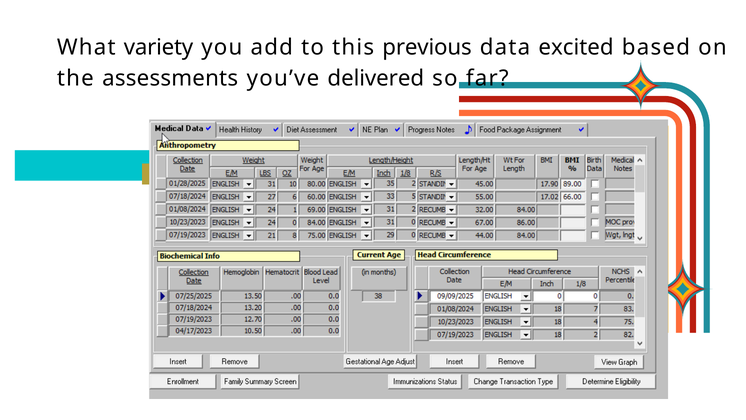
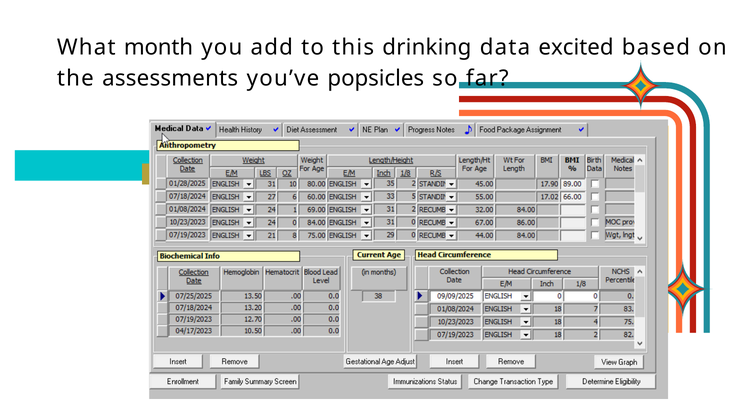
variety: variety -> month
previous: previous -> drinking
delivered: delivered -> popsicles
